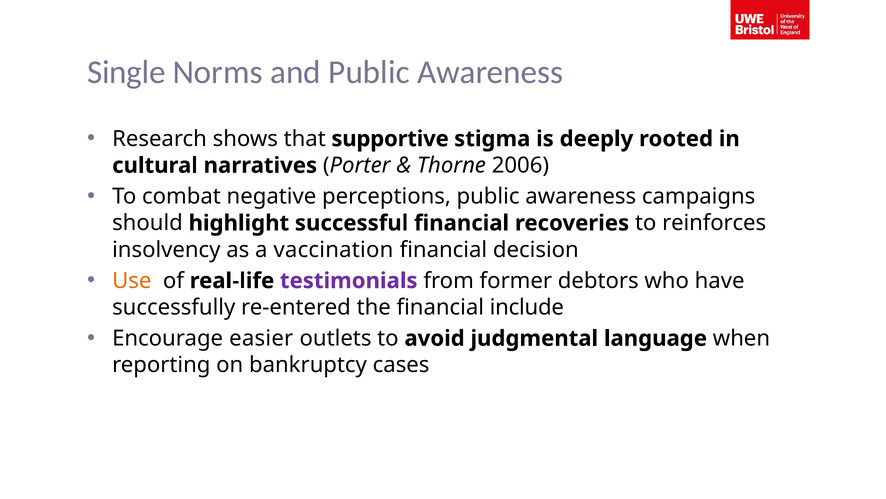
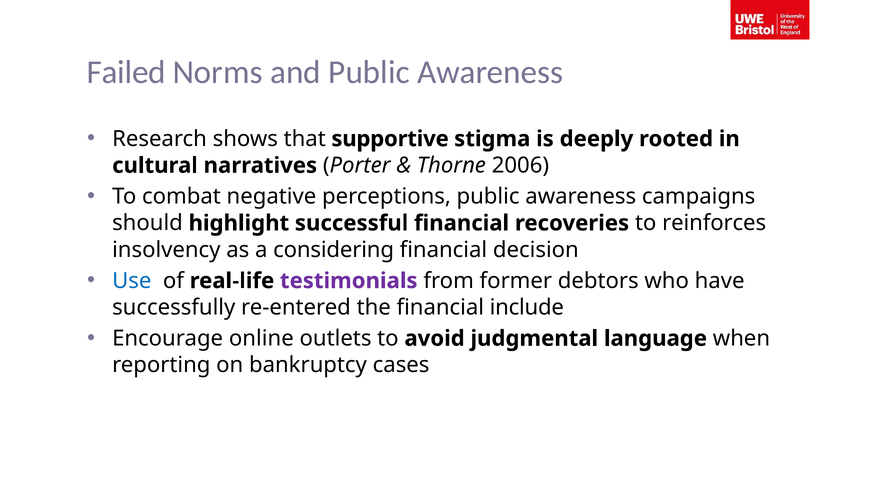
Single: Single -> Failed
vaccination: vaccination -> considering
Use colour: orange -> blue
easier: easier -> online
